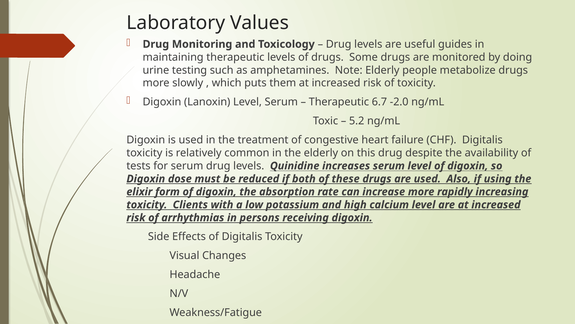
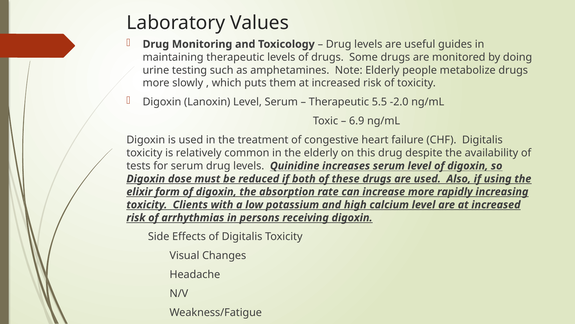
6.7: 6.7 -> 5.5
5.2: 5.2 -> 6.9
